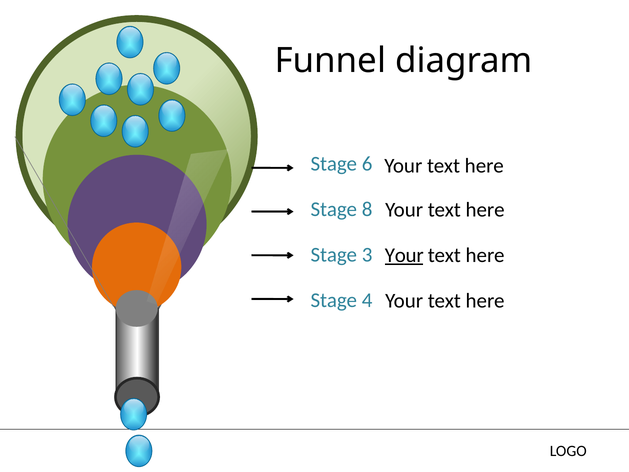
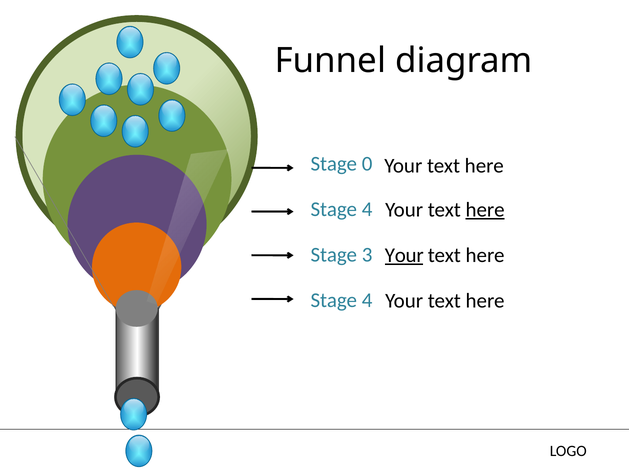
6: 6 -> 0
8 at (367, 209): 8 -> 4
here at (485, 210) underline: none -> present
